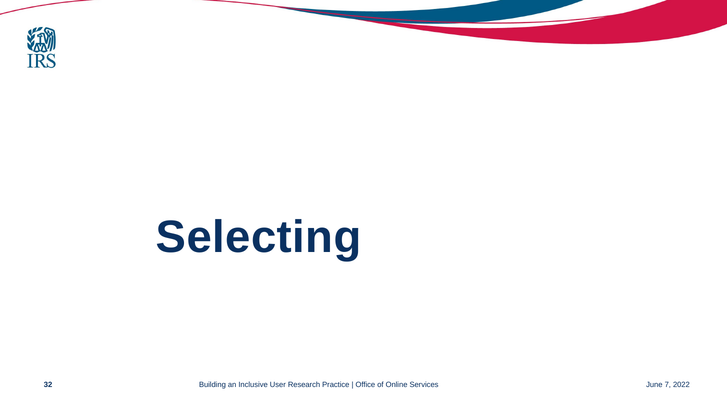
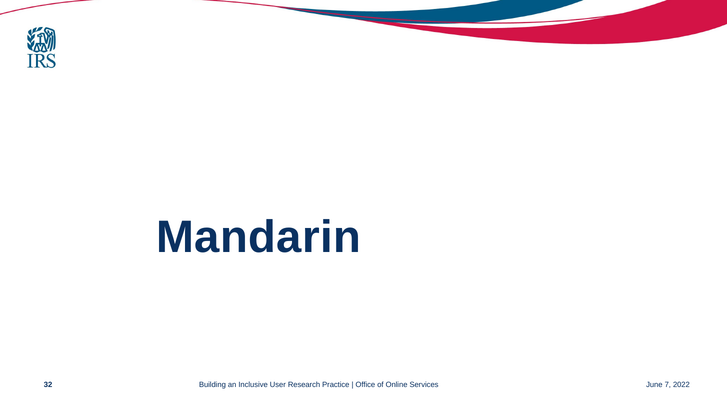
Selecting: Selecting -> Mandarin
